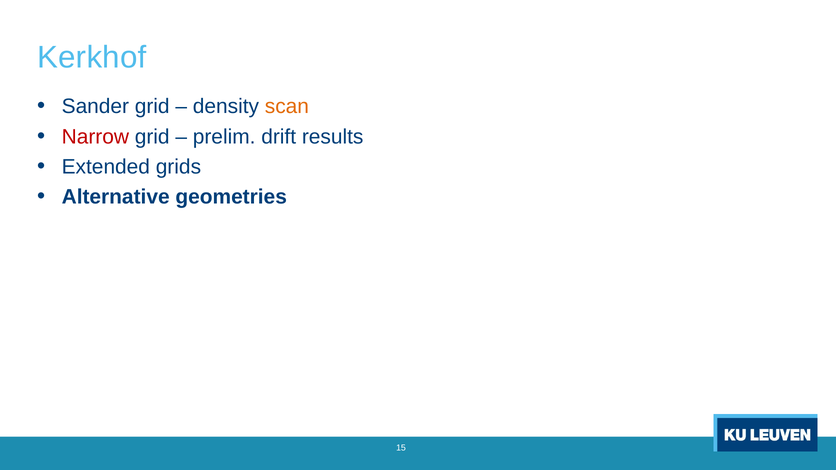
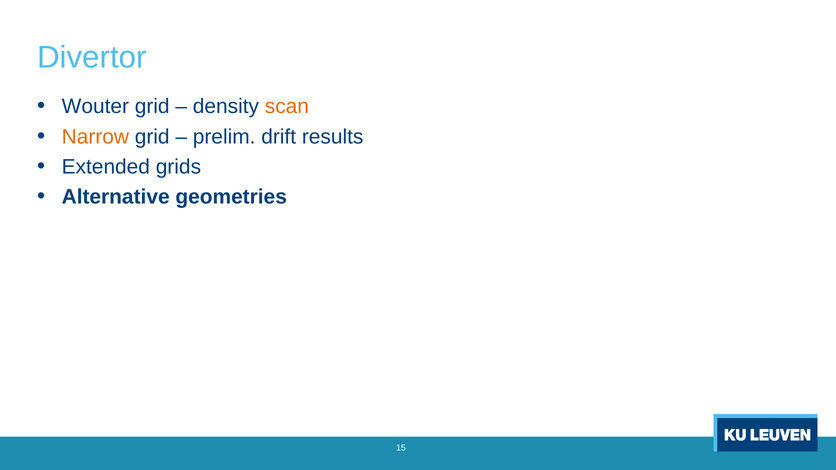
Kerkhof: Kerkhof -> Divertor
Sander: Sander -> Wouter
Narrow colour: red -> orange
